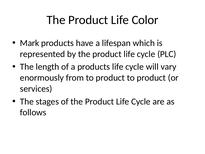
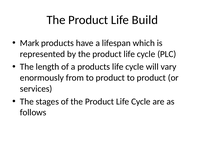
Color: Color -> Build
